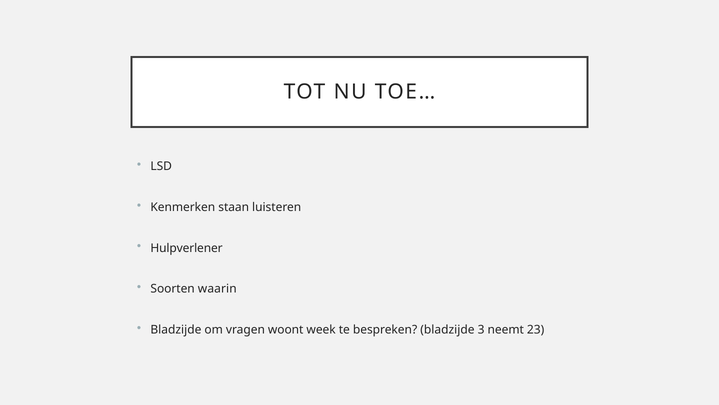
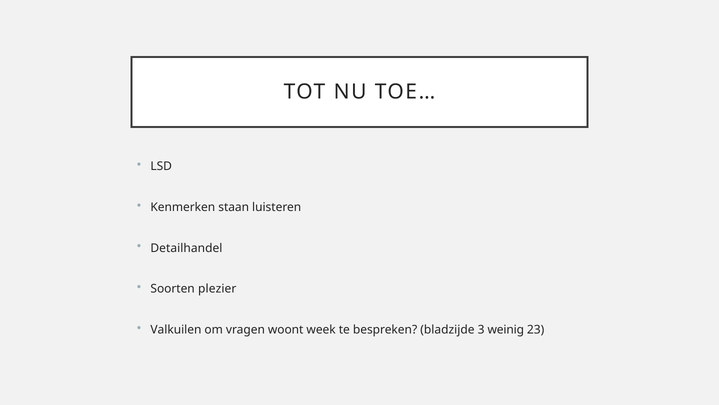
Hulpverlener: Hulpverlener -> Detailhandel
waarin: waarin -> plezier
Bladzijde at (176, 329): Bladzijde -> Valkuilen
neemt: neemt -> weinig
